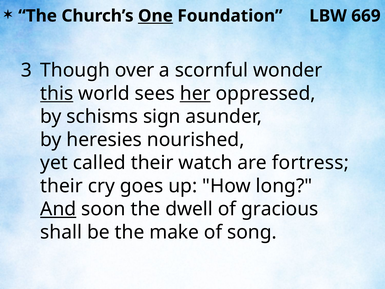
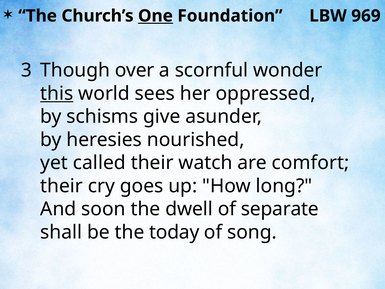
669: 669 -> 969
her underline: present -> none
sign: sign -> give
fortress: fortress -> comfort
And underline: present -> none
gracious: gracious -> separate
make: make -> today
